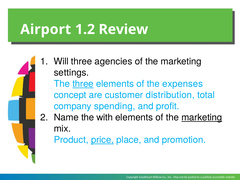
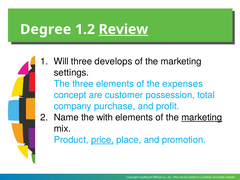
Airport: Airport -> Degree
Review underline: none -> present
agencies: agencies -> develops
three at (83, 84) underline: present -> none
distribution: distribution -> possession
spending: spending -> purchase
